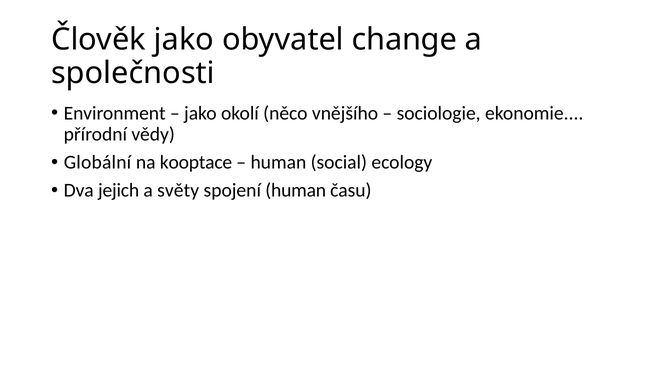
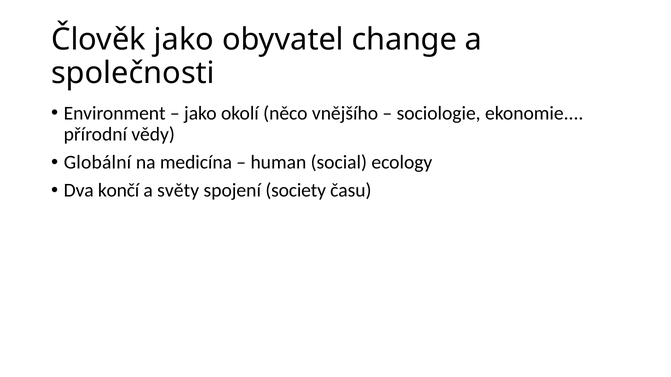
kooptace: kooptace -> medicína
jejich: jejich -> končí
spojení human: human -> society
